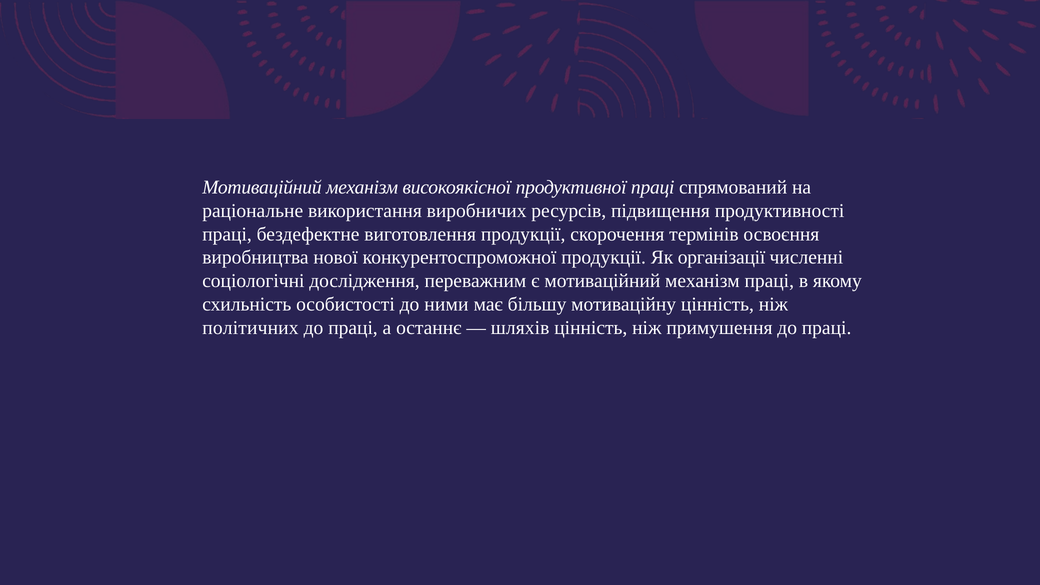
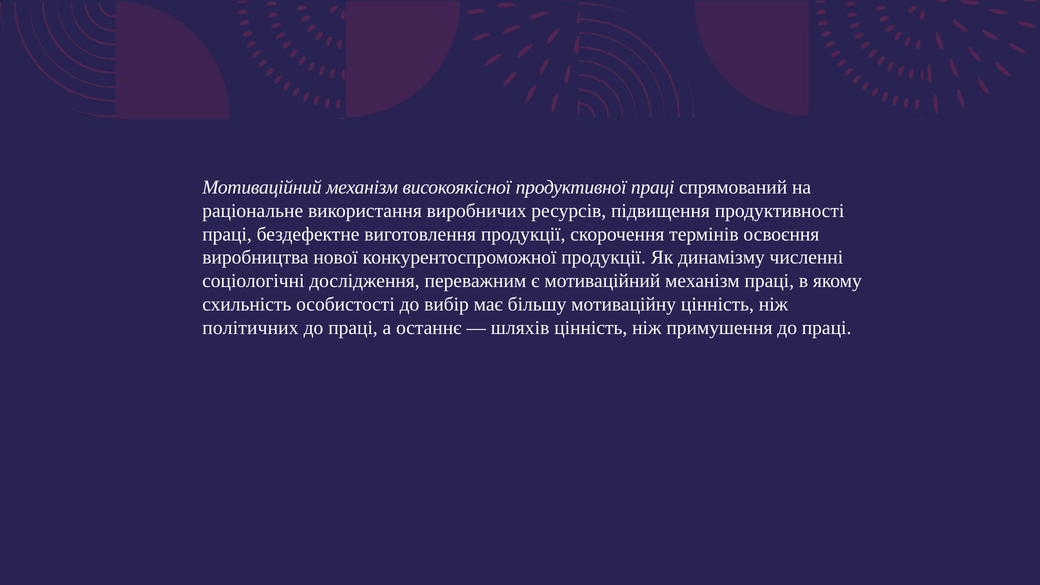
організації: організації -> динамізму
ними: ними -> вибір
